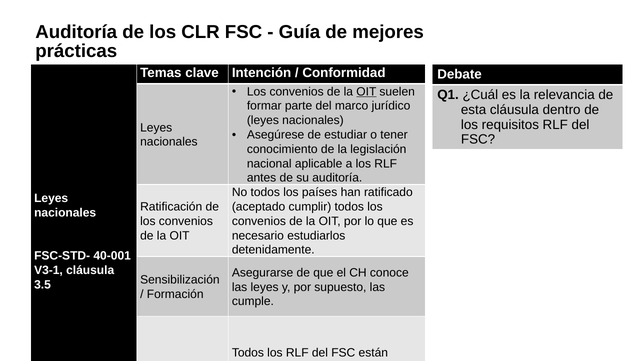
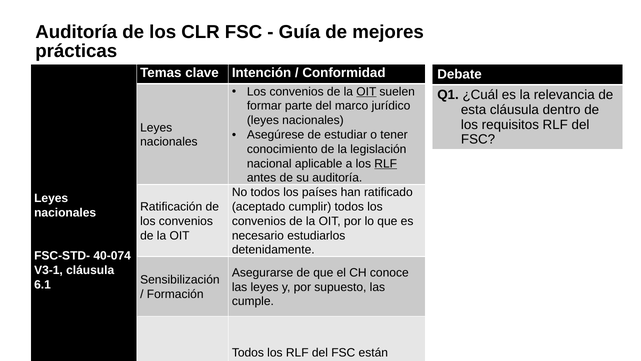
RLF at (386, 163) underline: none -> present
40-001: 40-001 -> 40-074
3.5: 3.5 -> 6.1
